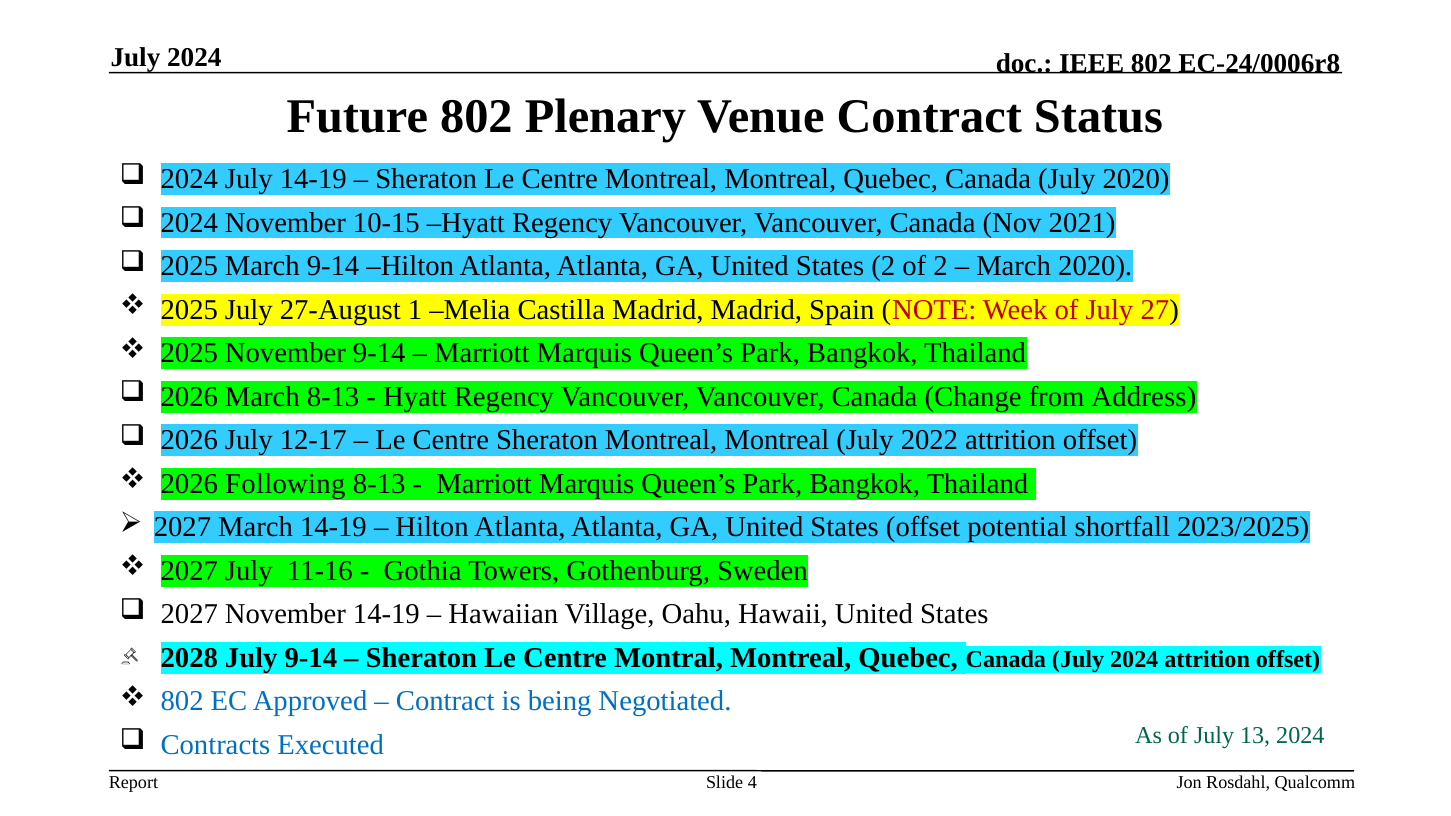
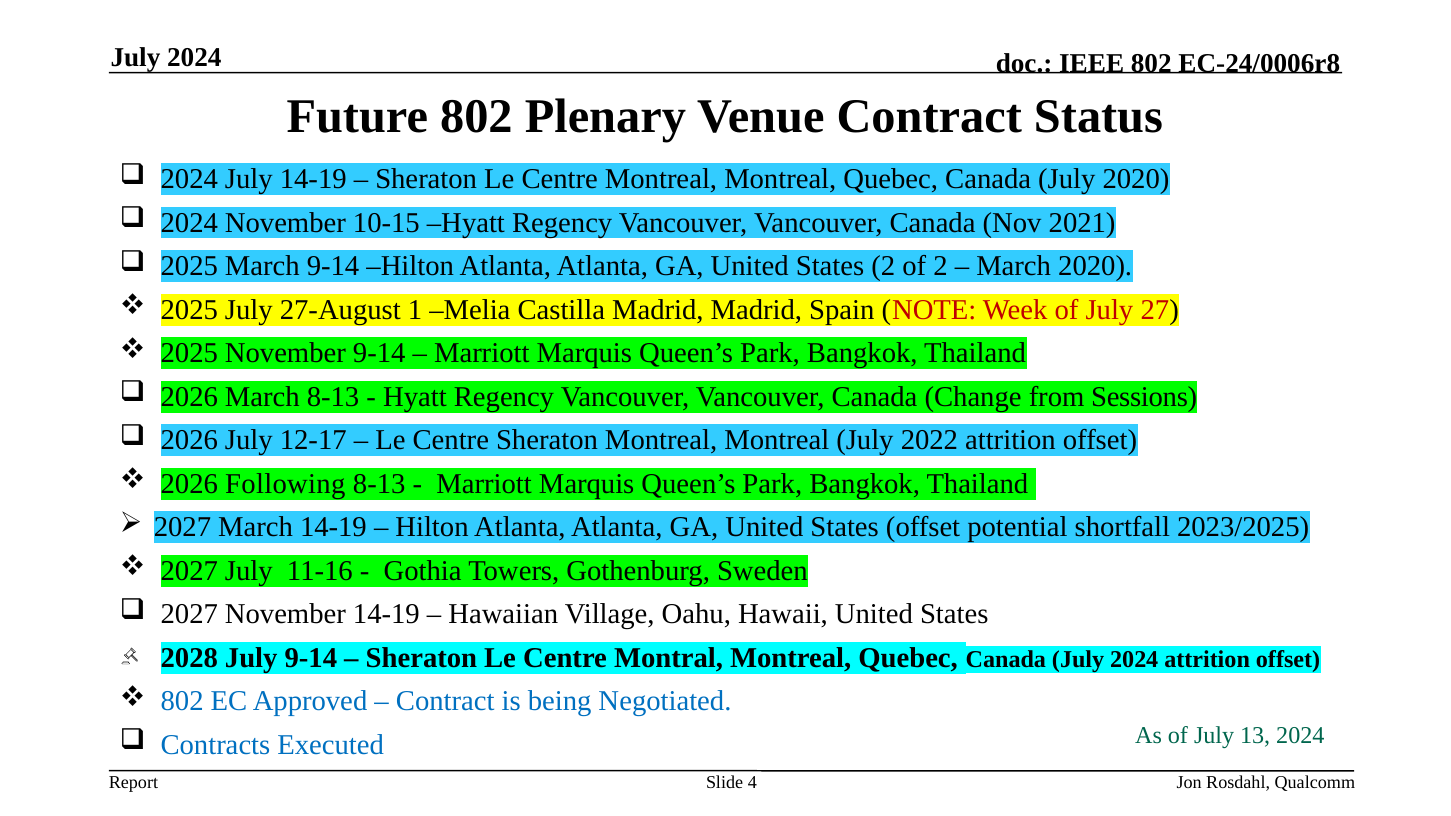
Address: Address -> Sessions
